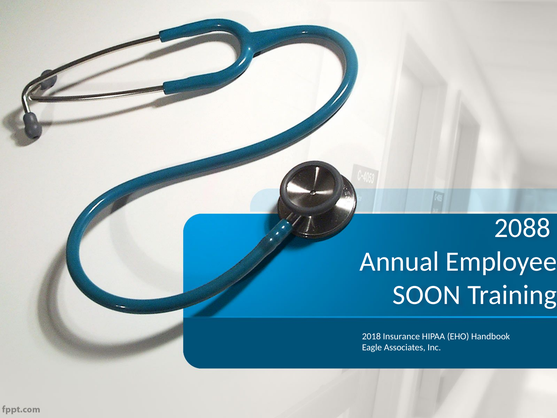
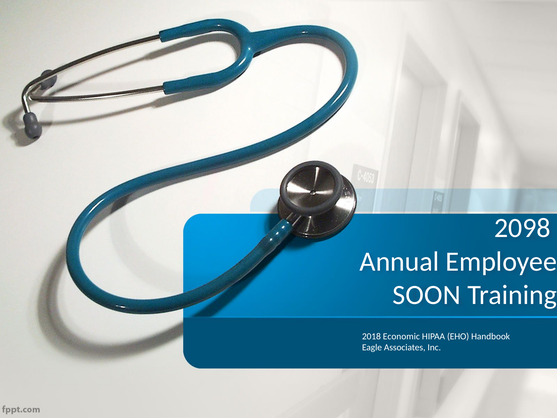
2088: 2088 -> 2098
Insurance: Insurance -> Economic
